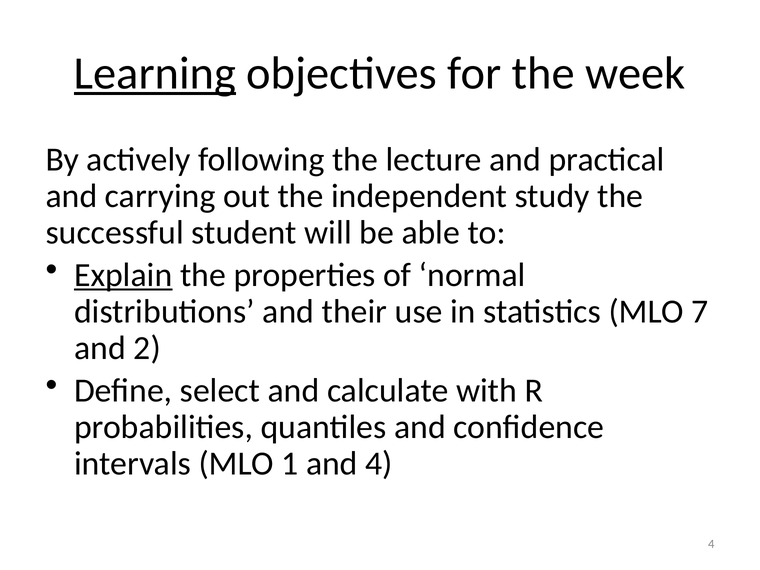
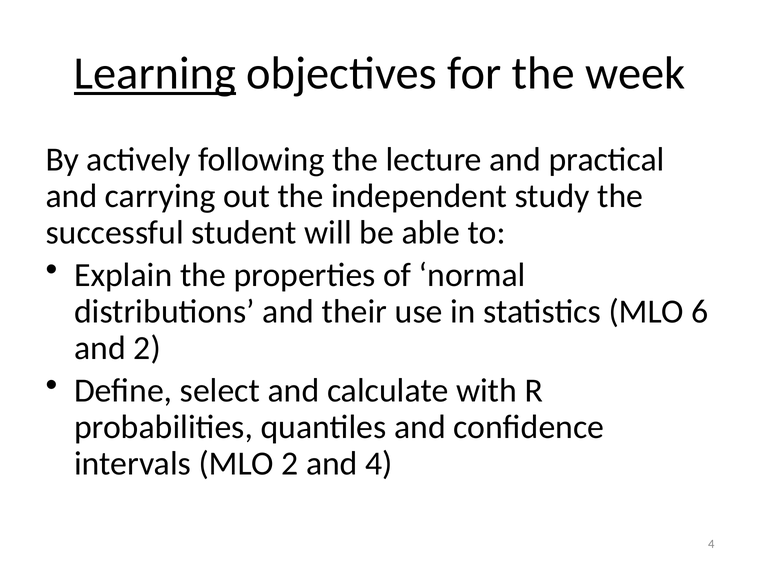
Explain underline: present -> none
7: 7 -> 6
MLO 1: 1 -> 2
